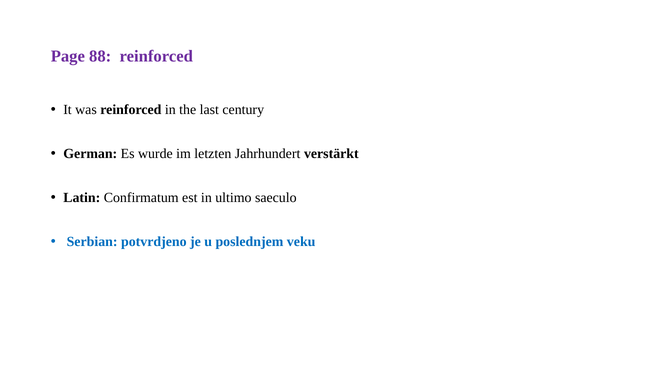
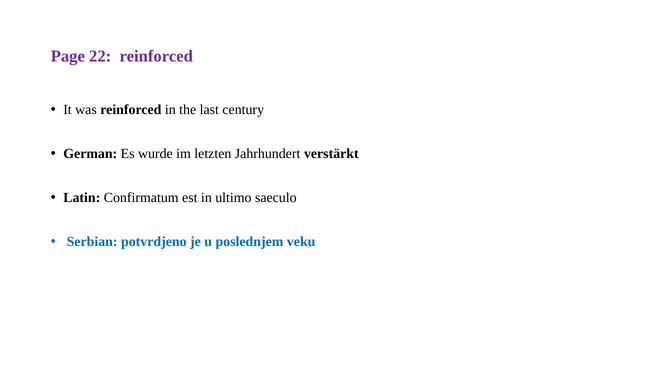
88: 88 -> 22
